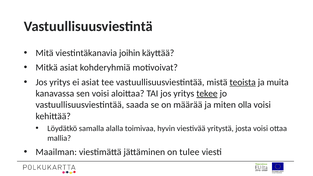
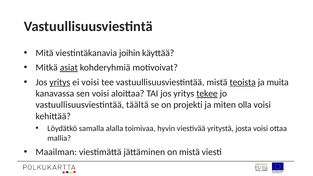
asiat at (69, 68) underline: none -> present
yritys at (60, 82) underline: none -> present
ei asiat: asiat -> voisi
saada: saada -> täältä
määrää: määrää -> projekti
on tulee: tulee -> mistä
